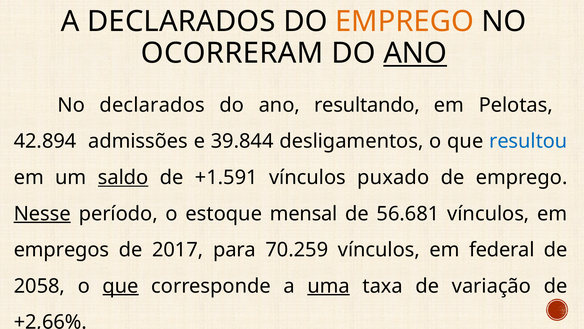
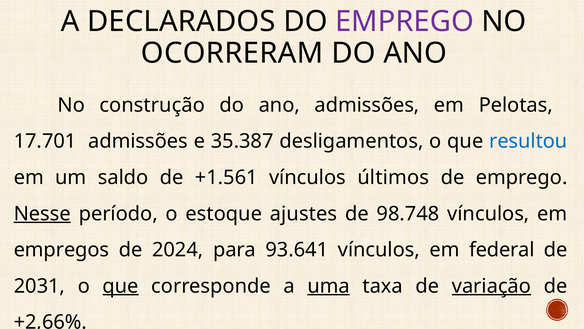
EMPREGO at (404, 22) colour: orange -> purple
ANO at (415, 53) underline: present -> none
No declarados: declarados -> construção
ano resultando: resultando -> admissões
42.894: 42.894 -> 17.701
39.844: 39.844 -> 35.387
saldo underline: present -> none
+1.591: +1.591 -> +1.561
puxado: puxado -> últimos
mensal: mensal -> ajustes
56.681: 56.681 -> 98.748
2017: 2017 -> 2024
70.259: 70.259 -> 93.641
2058: 2058 -> 2031
variação underline: none -> present
